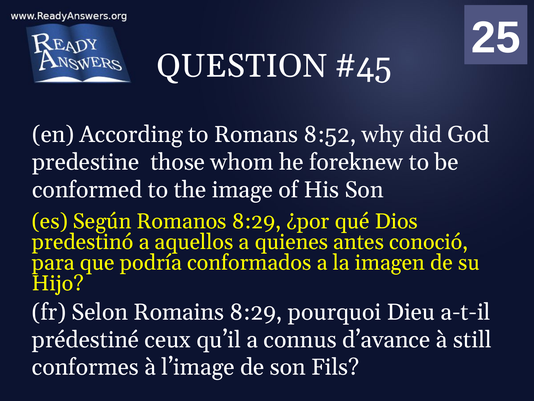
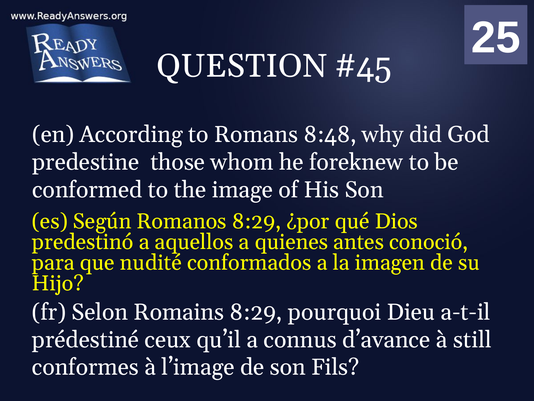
8:52: 8:52 -> 8:48
podría: podría -> nudité
